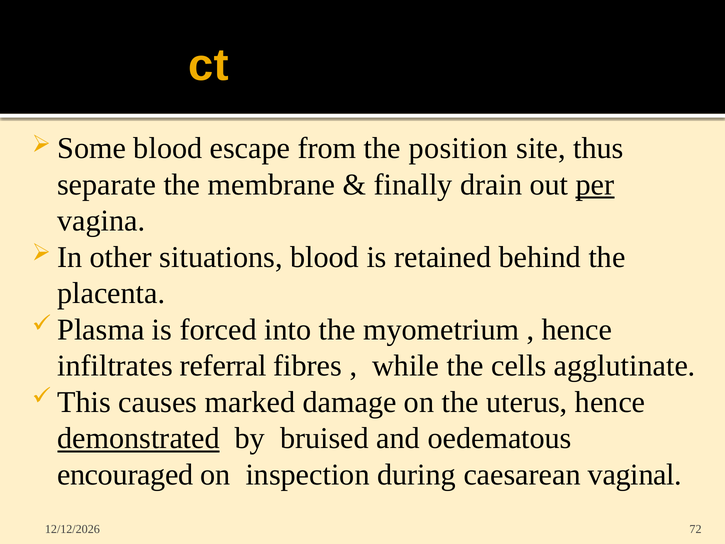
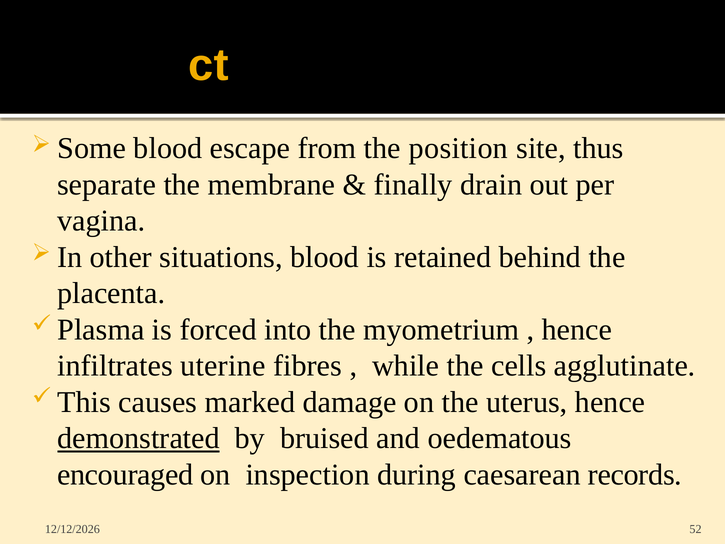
per underline: present -> none
referral: referral -> uterine
vaginal: vaginal -> records
72: 72 -> 52
